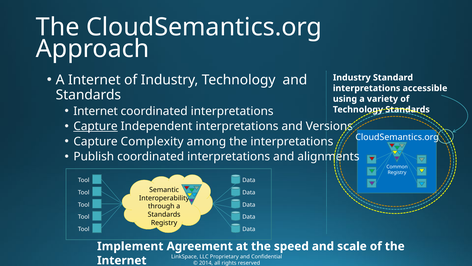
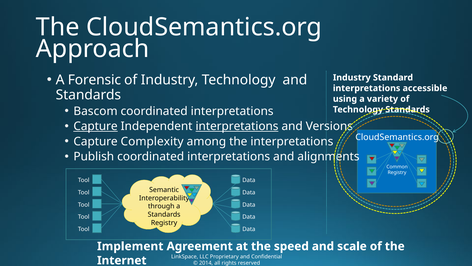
A Internet: Internet -> Forensic
Internet at (96, 111): Internet -> Bascom
interpretations at (237, 126) underline: none -> present
